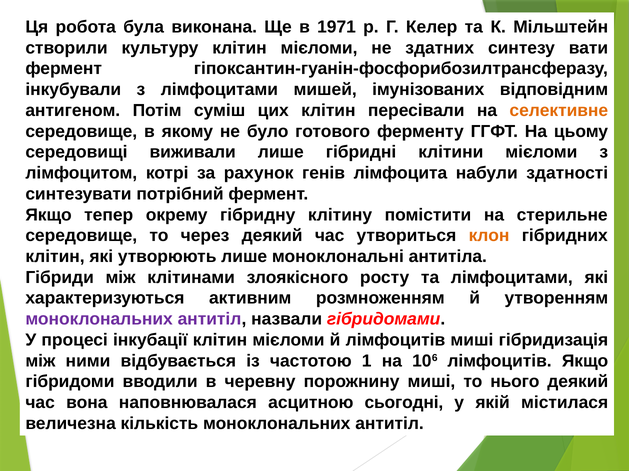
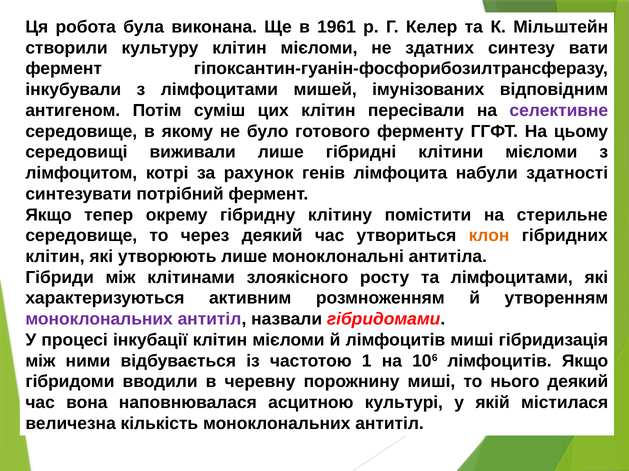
1971: 1971 -> 1961
селективне colour: orange -> purple
сьогодні: сьогодні -> культурі
